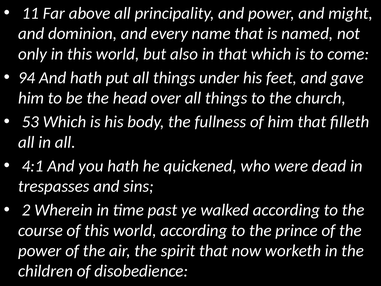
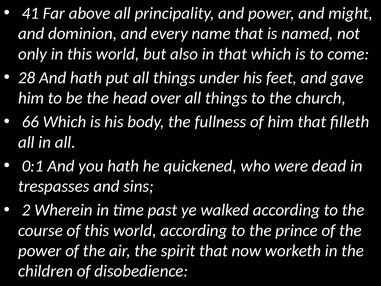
11: 11 -> 41
94: 94 -> 28
53: 53 -> 66
4:1: 4:1 -> 0:1
